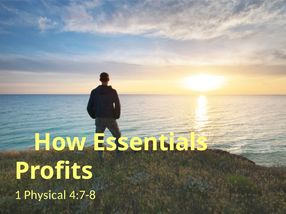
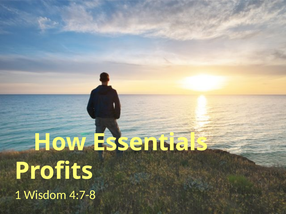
Physical: Physical -> Wisdom
